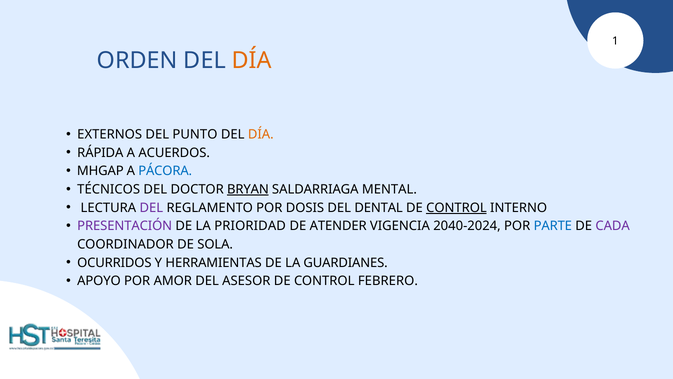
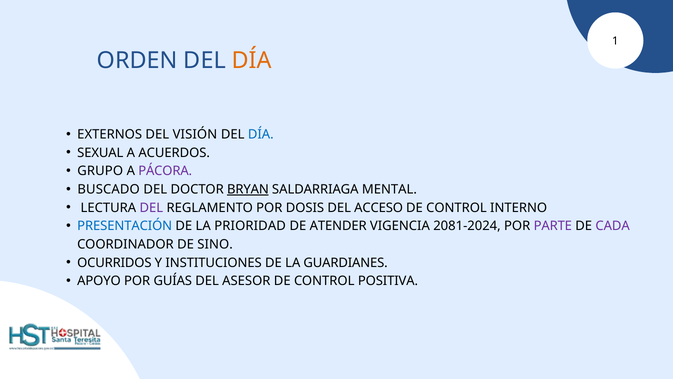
PUNTO: PUNTO -> VISIÓN
DÍA at (261, 134) colour: orange -> blue
RÁPIDA: RÁPIDA -> SEXUAL
MHGAP: MHGAP -> GRUPO
PÁCORA colour: blue -> purple
TÉCNICOS: TÉCNICOS -> BUSCADO
DENTAL: DENTAL -> ACCESO
CONTROL at (456, 208) underline: present -> none
PRESENTACIÓN colour: purple -> blue
2040-2024: 2040-2024 -> 2081-2024
PARTE colour: blue -> purple
SOLA: SOLA -> SINO
HERRAMIENTAS: HERRAMIENTAS -> INSTITUCIONES
AMOR: AMOR -> GUÍAS
FEBRERO: FEBRERO -> POSITIVA
